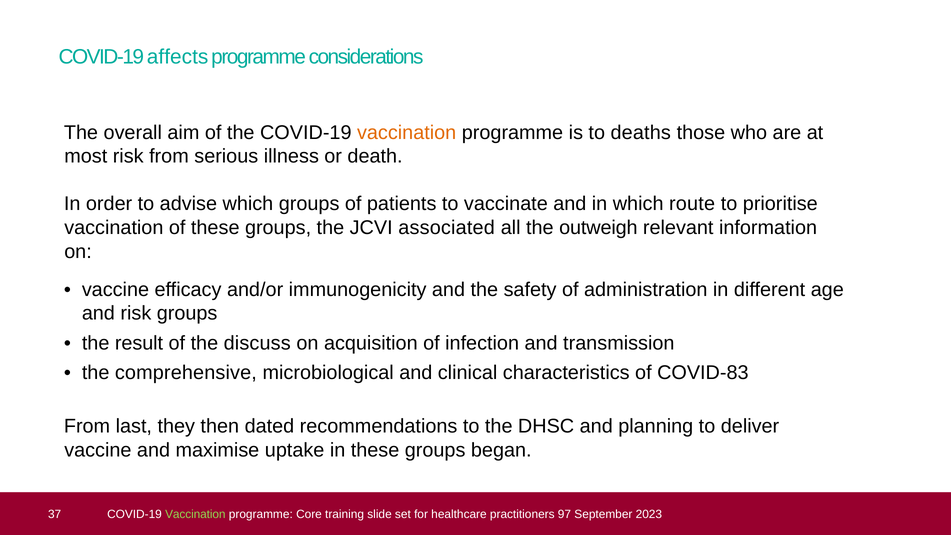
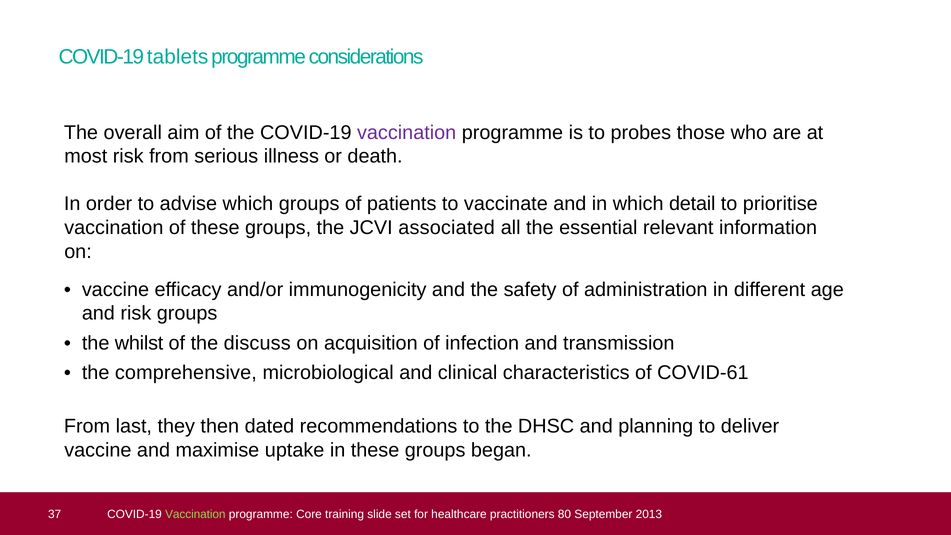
affects: affects -> tablets
vaccination at (407, 133) colour: orange -> purple
deaths: deaths -> probes
route: route -> detail
outweigh: outweigh -> essential
result: result -> whilst
COVID-83: COVID-83 -> COVID-61
97: 97 -> 80
2023: 2023 -> 2013
